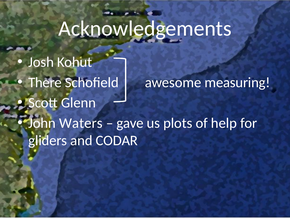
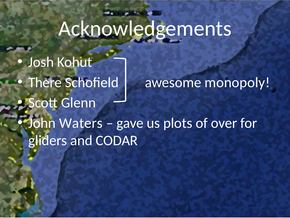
measuring: measuring -> monopoly
help: help -> over
